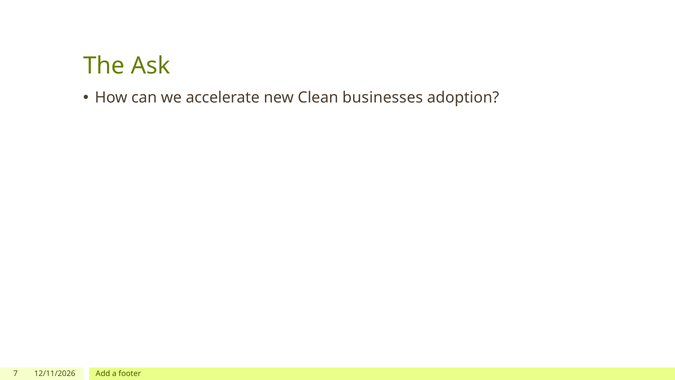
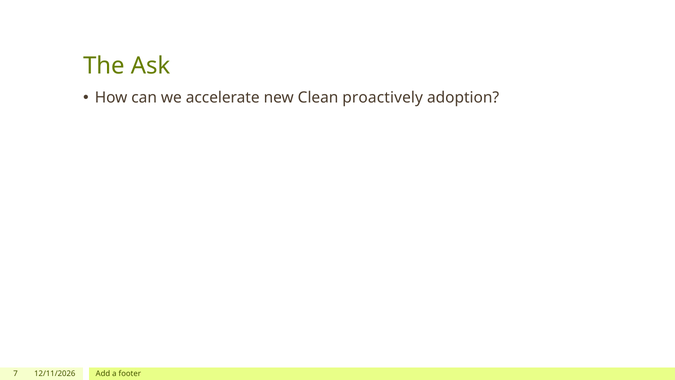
businesses: businesses -> proactively
